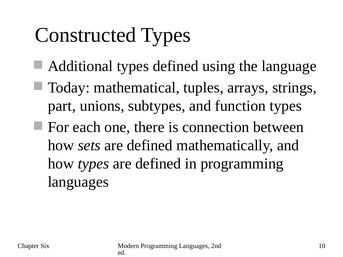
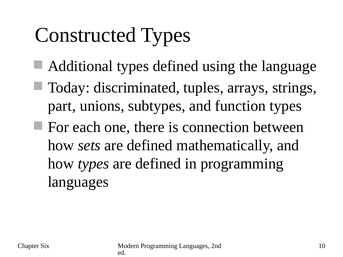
mathematical: mathematical -> discriminated
